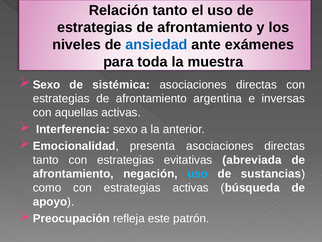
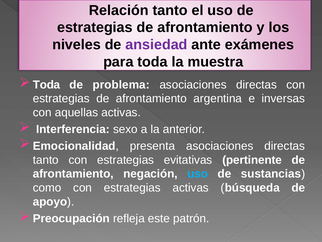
ansiedad colour: blue -> purple
Sexo at (46, 84): Sexo -> Toda
sistémica: sistémica -> problema
abreviada: abreviada -> pertinente
